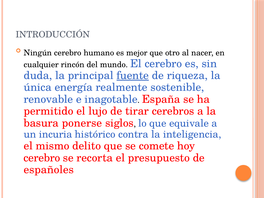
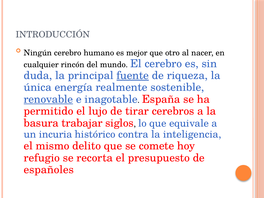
renovable underline: none -> present
ponerse: ponerse -> trabajar
cerebro at (42, 158): cerebro -> refugio
